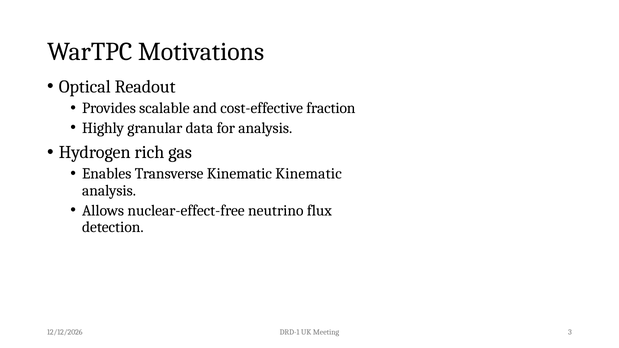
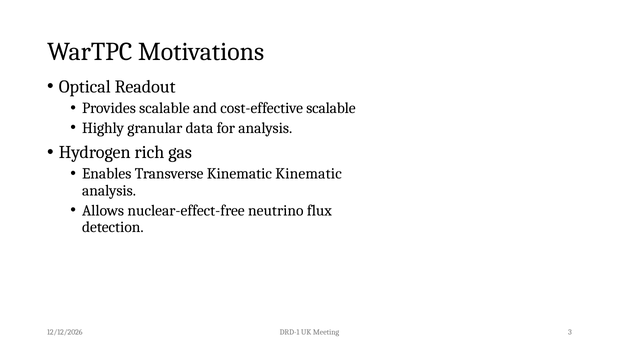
cost-effective fraction: fraction -> scalable
